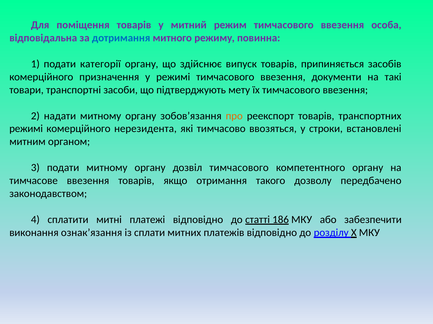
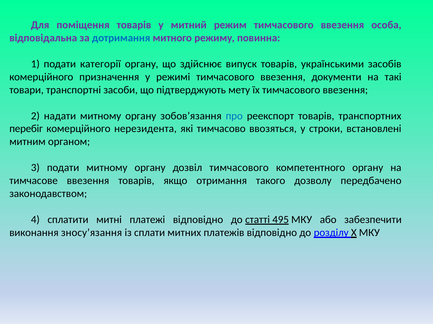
припиняється: припиняється -> українськими
про colour: orange -> blue
режимі at (26, 129): режимі -> перебіг
186: 186 -> 495
ознак’язання: ознак’язання -> зносу’язання
